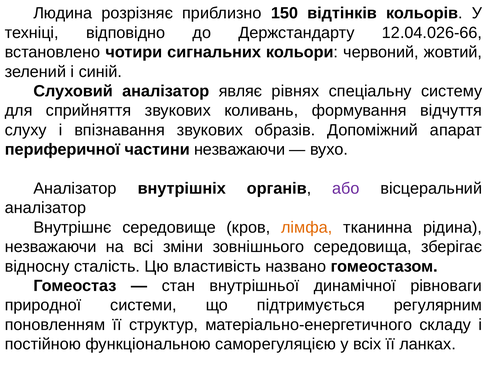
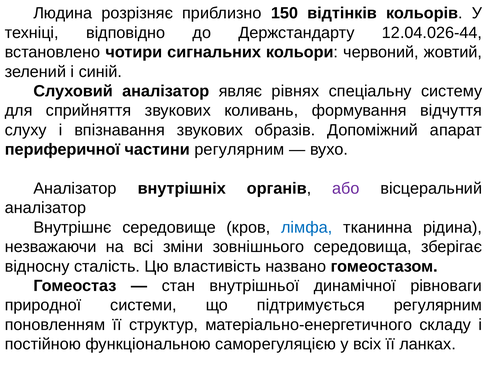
12.04.026-66: 12.04.026-66 -> 12.04.026-44
частини незважаючи: незважаючи -> регулярним
лімфа colour: orange -> blue
